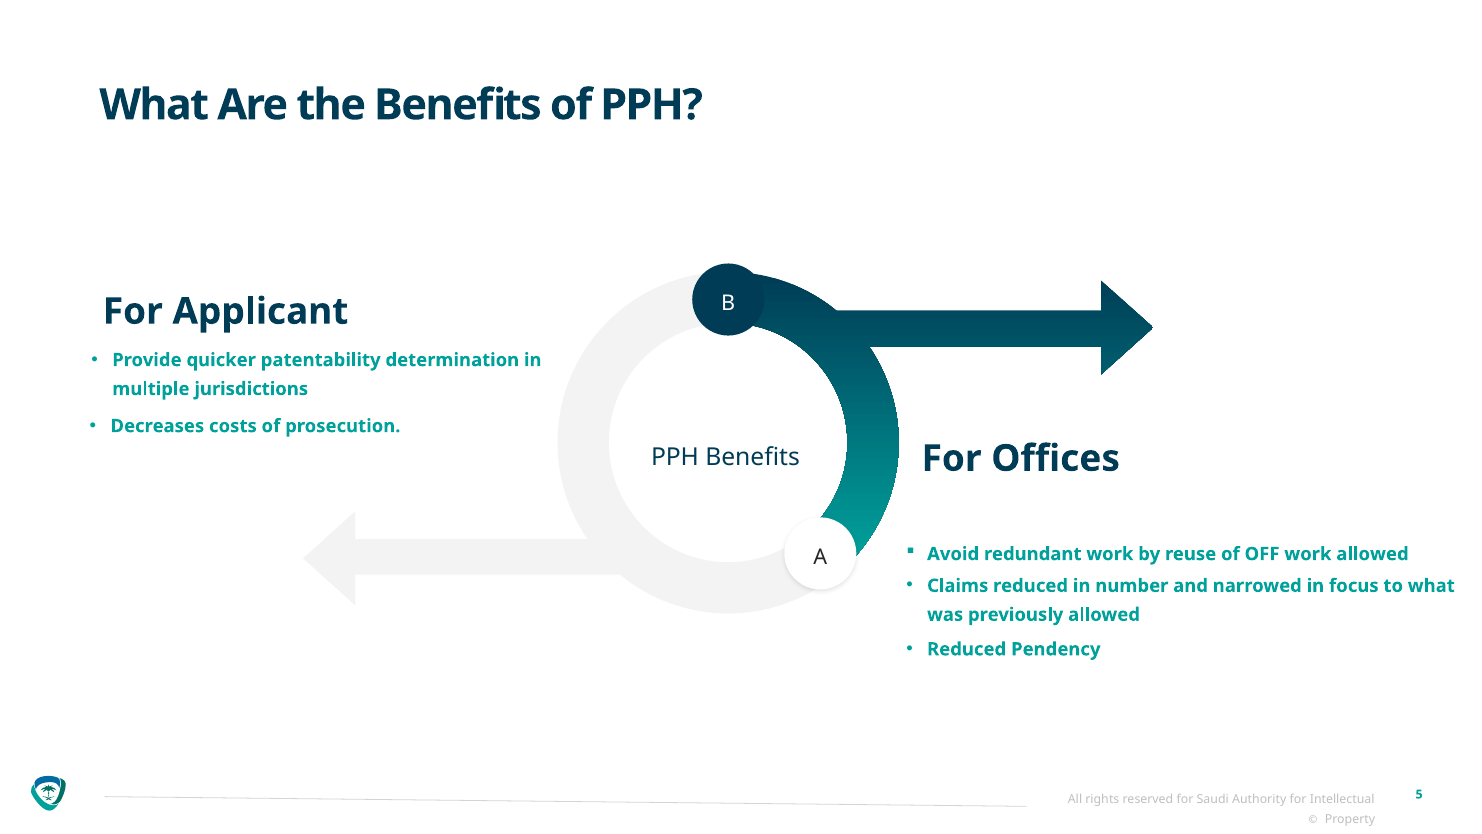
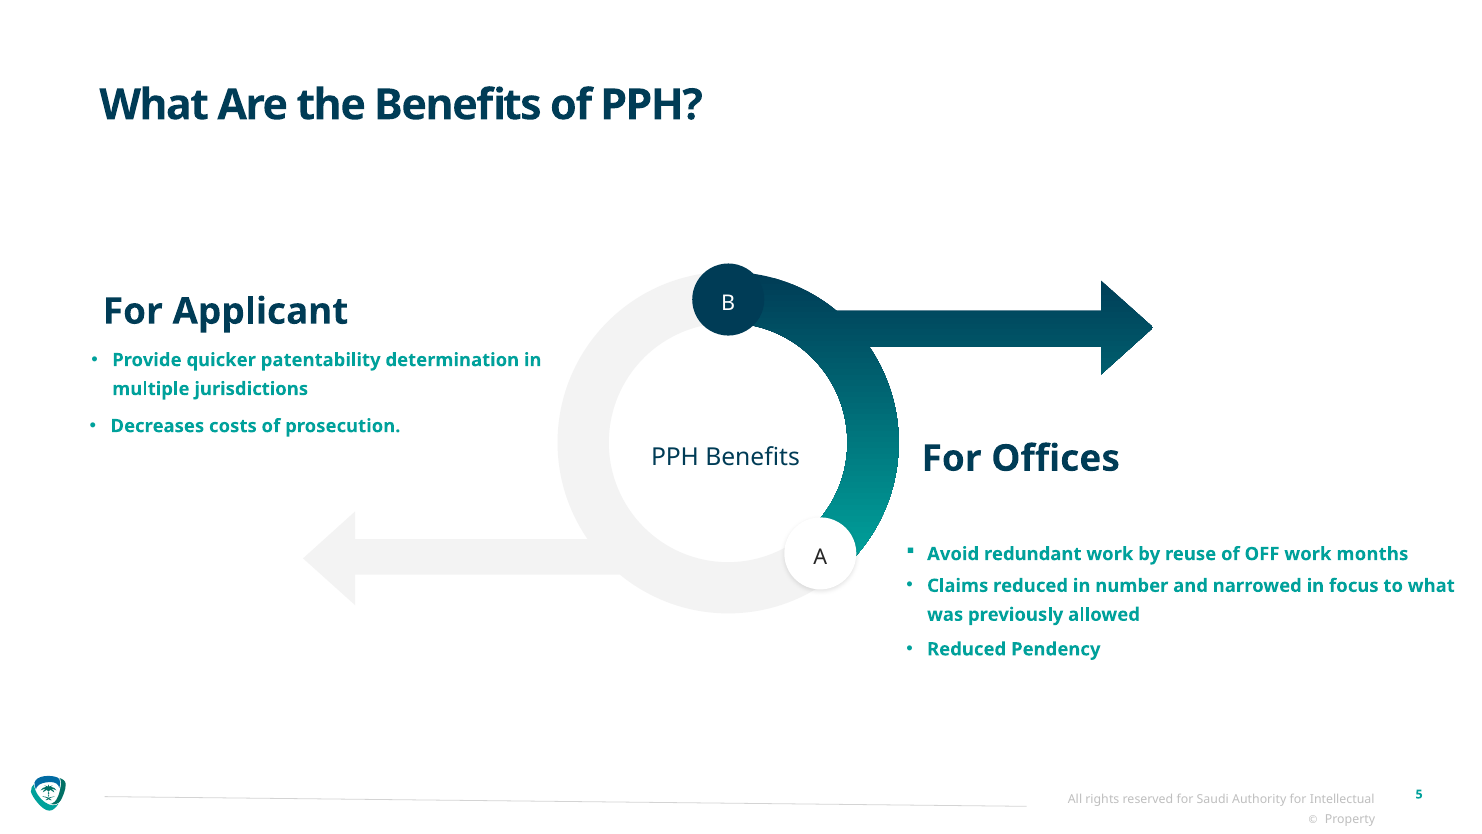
work allowed: allowed -> months
